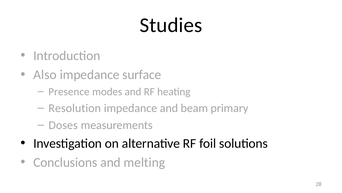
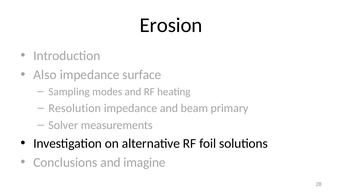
Studies: Studies -> Erosion
Presence: Presence -> Sampling
Doses: Doses -> Solver
melting: melting -> imagine
